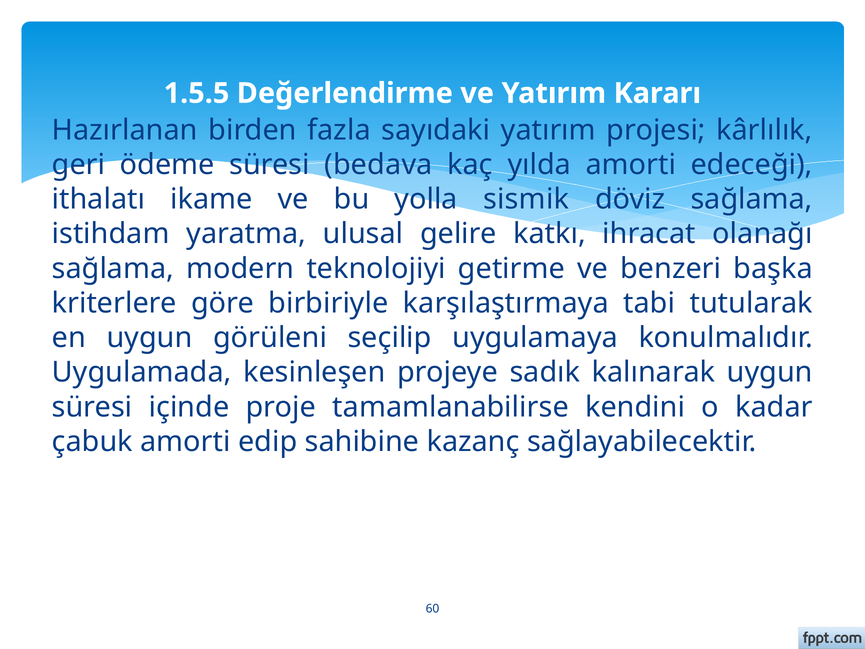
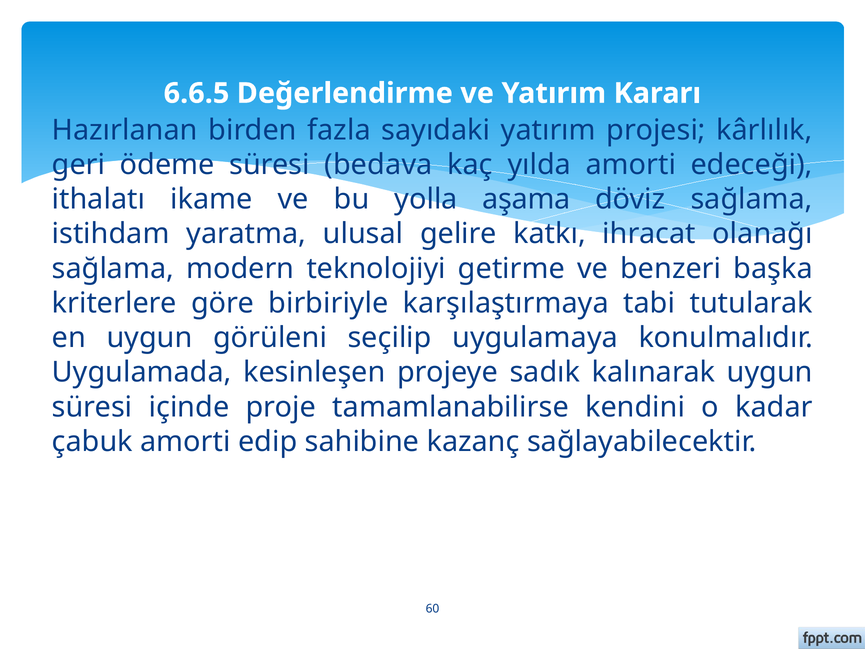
1.5.5: 1.5.5 -> 6.6.5
sismik: sismik -> aşama
